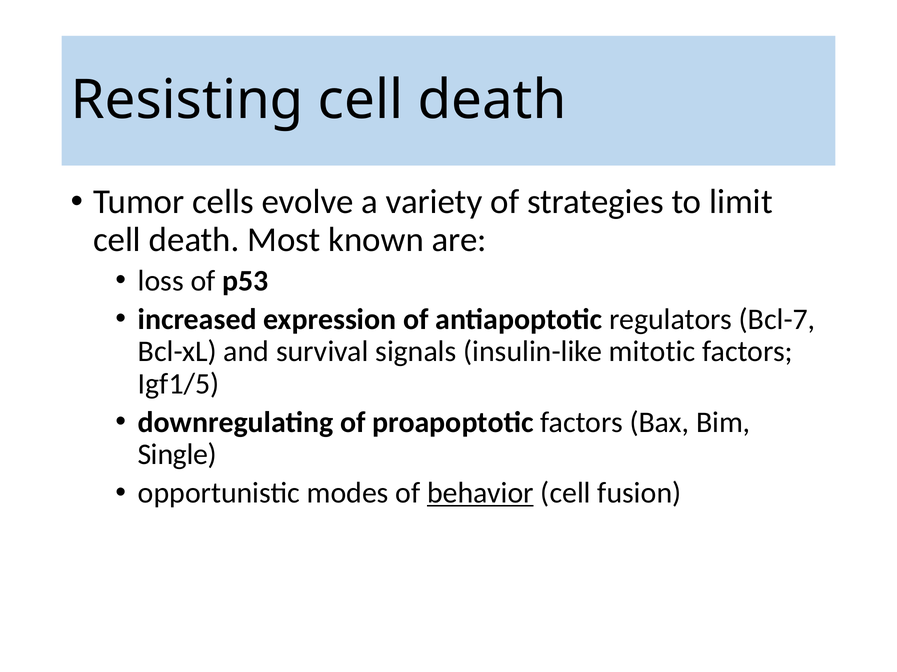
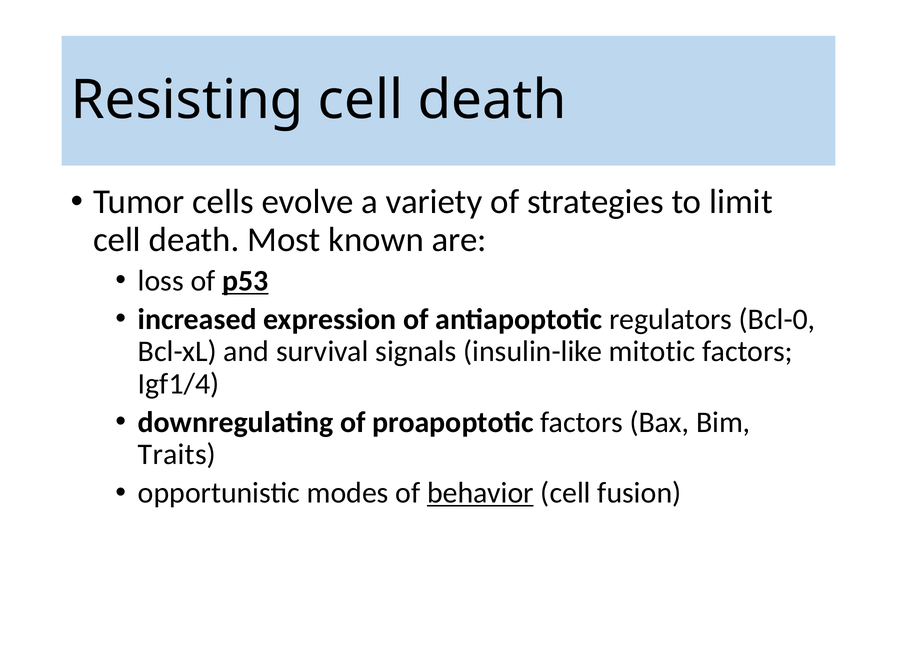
p53 underline: none -> present
Bcl-7: Bcl-7 -> Bcl-0
Igf1/5: Igf1/5 -> Igf1/4
Single: Single -> Traits
